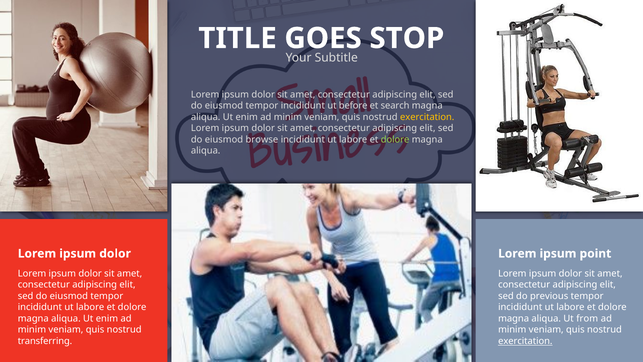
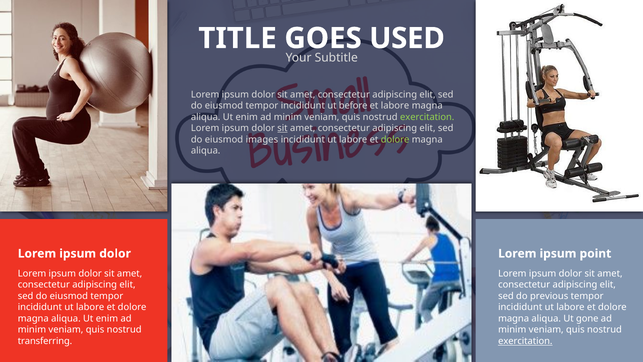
STOP: STOP -> USED
et search: search -> labore
exercitation at (427, 117) colour: yellow -> light green
sit at (282, 128) underline: none -> present
browse: browse -> images
from: from -> gone
